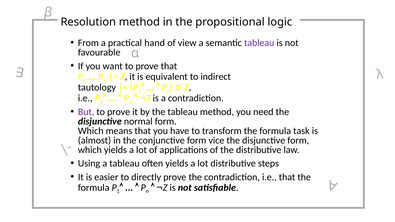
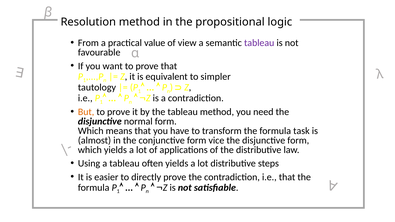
hand: hand -> value
indirect: indirect -> simpler
But colour: purple -> orange
